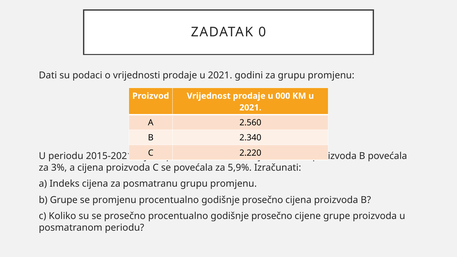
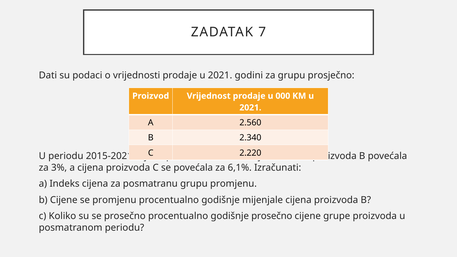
0: 0 -> 7
za grupu promjenu: promjenu -> prosječno
5,9%: 5,9% -> 6,1%
b Grupe: Grupe -> Cijene
prosečno at (263, 200): prosečno -> mijenjale
